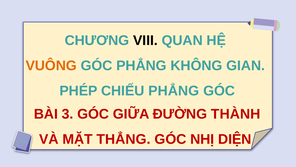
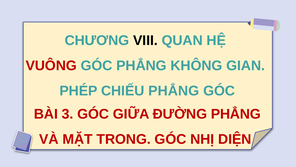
VUÔNG colour: orange -> red
ĐƯỜNG THÀNH: THÀNH -> PHẲNG
THẲNG: THẲNG -> TRONG
